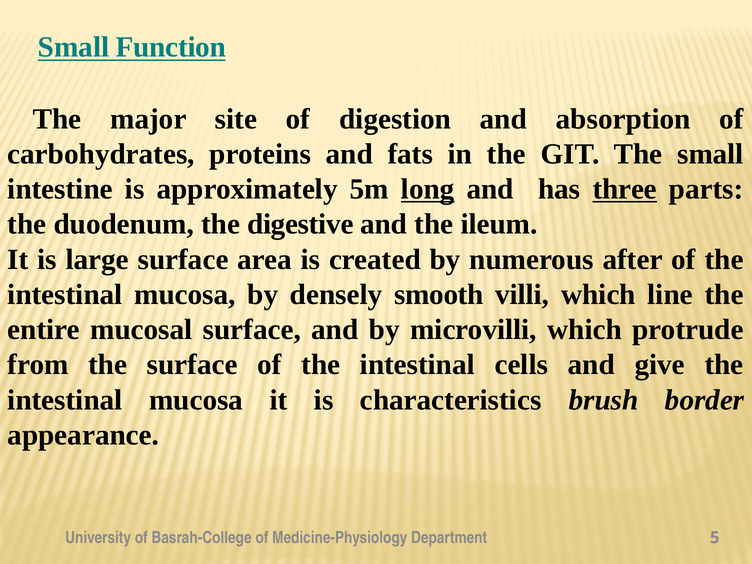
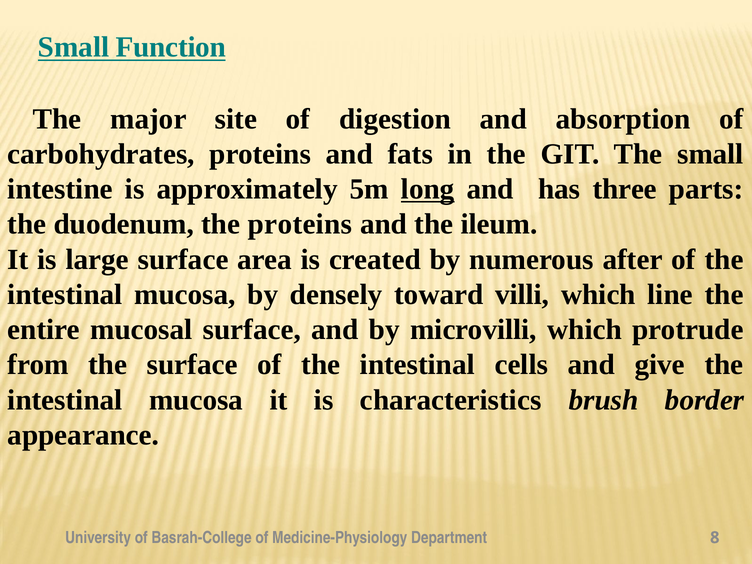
three underline: present -> none
the digestive: digestive -> proteins
smooth: smooth -> toward
5: 5 -> 8
